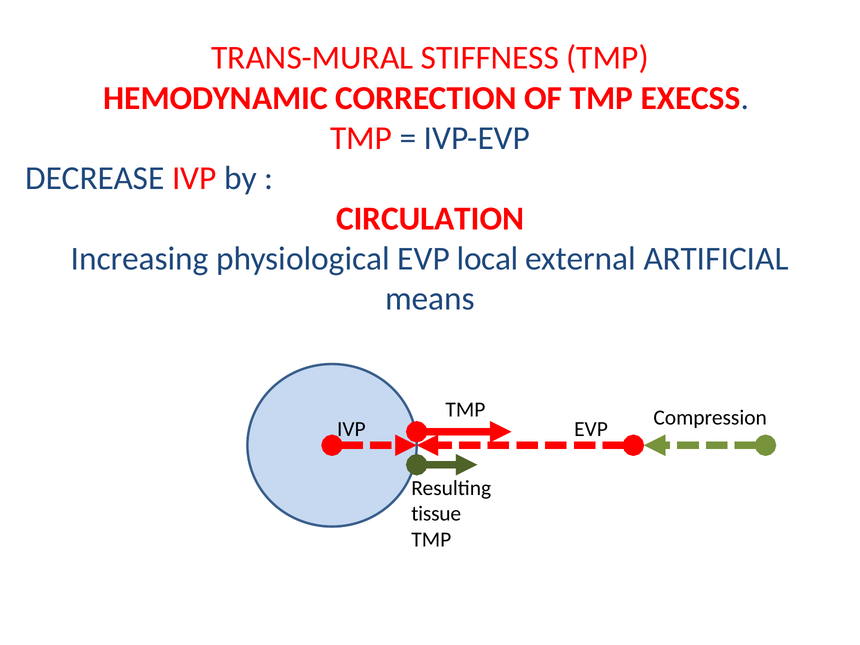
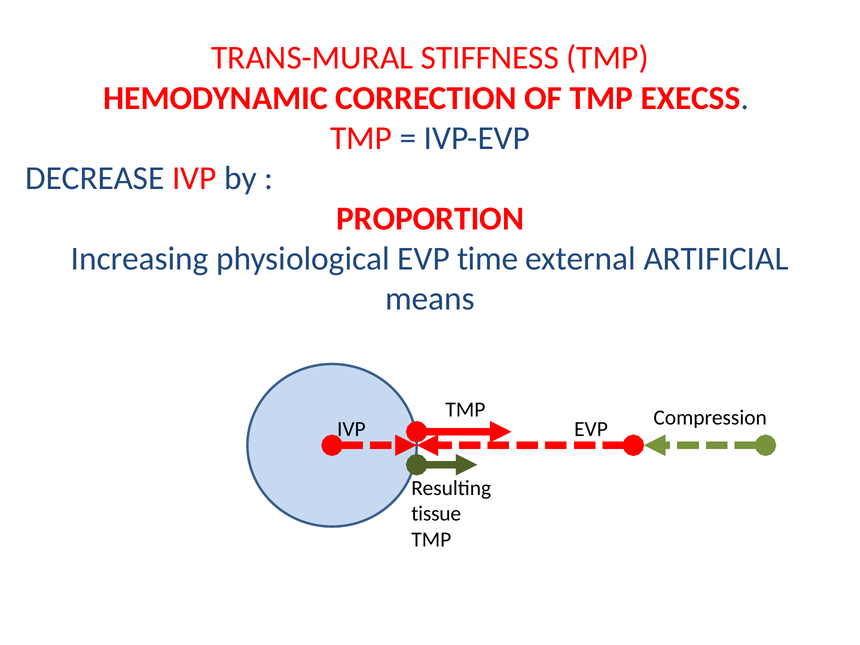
CIRCULATION: CIRCULATION -> PROPORTION
local: local -> time
